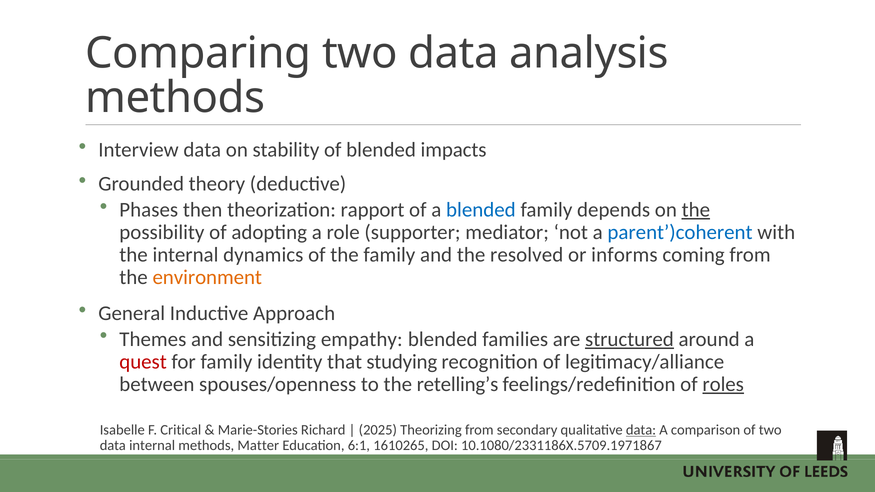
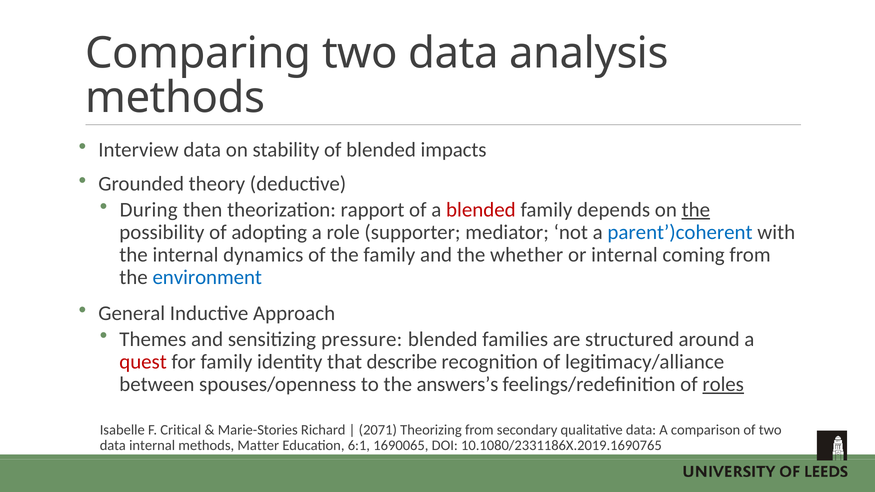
Phases: Phases -> During
blended at (481, 210) colour: blue -> red
resolved: resolved -> whether
or informs: informs -> internal
environment colour: orange -> blue
empathy: empathy -> pressure
structured underline: present -> none
studying: studying -> describe
retelling’s: retelling’s -> answers’s
2025: 2025 -> 2071
data at (641, 430) underline: present -> none
1610265: 1610265 -> 1690065
10.1080/2331186X.5709.1971867: 10.1080/2331186X.5709.1971867 -> 10.1080/2331186X.2019.1690765
